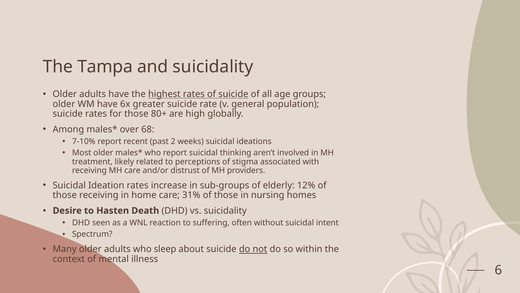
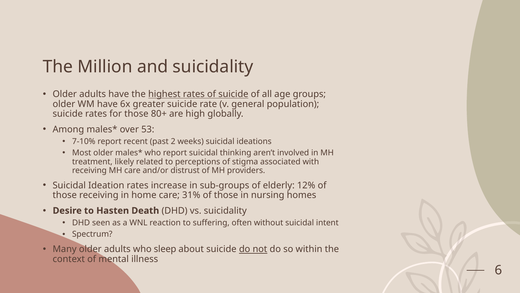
Tampa: Tampa -> Million
68: 68 -> 53
